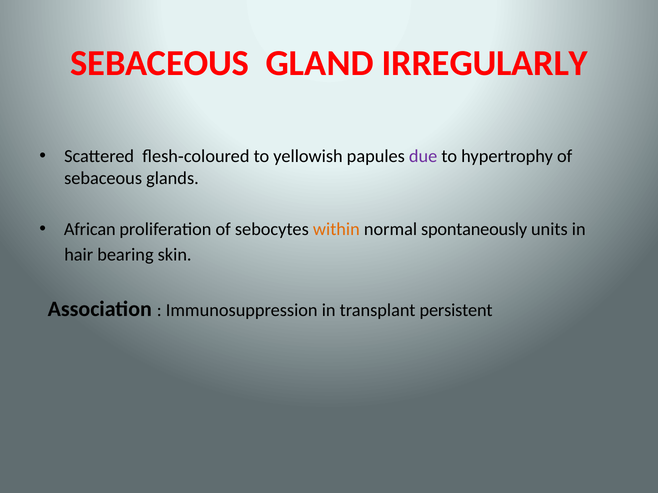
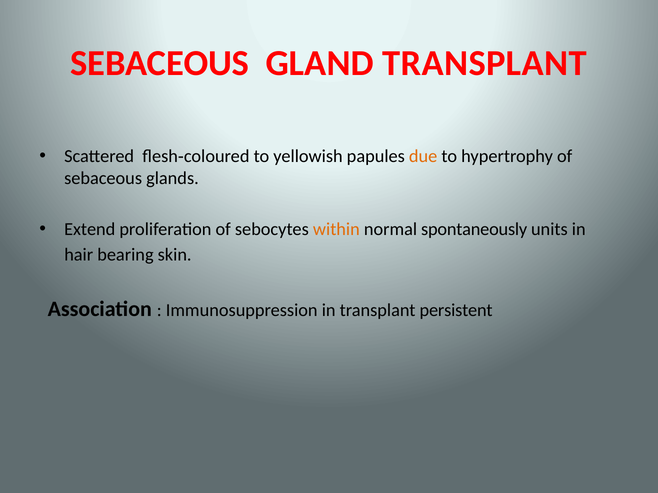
GLAND IRREGULARLY: IRREGULARLY -> TRANSPLANT
due colour: purple -> orange
African: African -> Extend
